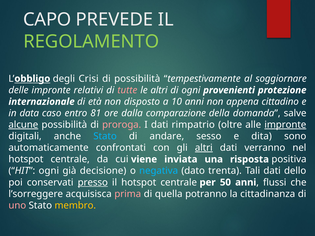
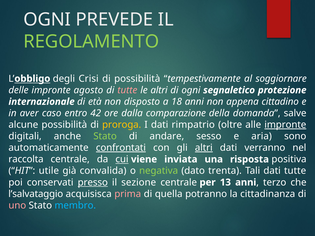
CAPO at (47, 20): CAPO -> OGNI
relativi: relativi -> agosto
provenienti: provenienti -> segnaletico
10: 10 -> 18
data: data -> aver
81: 81 -> 42
alcune underline: present -> none
proroga colour: pink -> yellow
Stato at (105, 136) colour: light blue -> light green
dita: dita -> aria
confrontati underline: none -> present
hotspot at (26, 159): hotspot -> raccolta
cui underline: none -> present
HIT ogni: ogni -> utile
decisione: decisione -> convalida
negativa colour: light blue -> light green
dati dello: dello -> tutte
il hotspot: hotspot -> sezione
50: 50 -> 13
flussi: flussi -> terzo
l’sorreggere: l’sorreggere -> l’salvataggio
membro colour: yellow -> light blue
